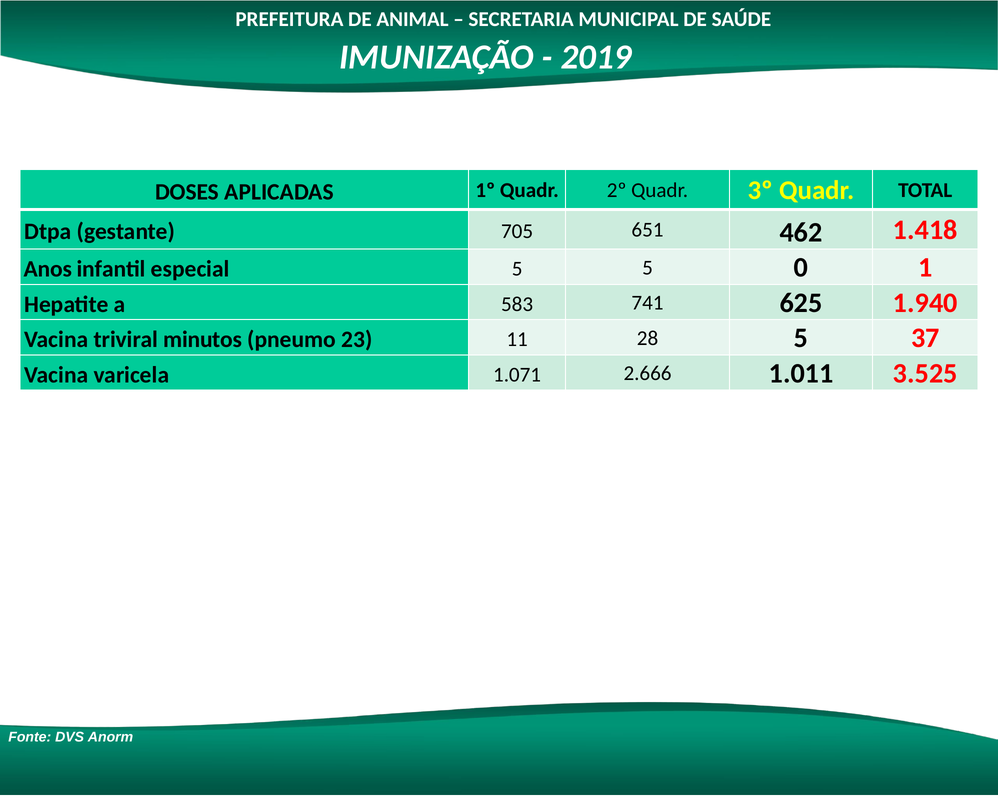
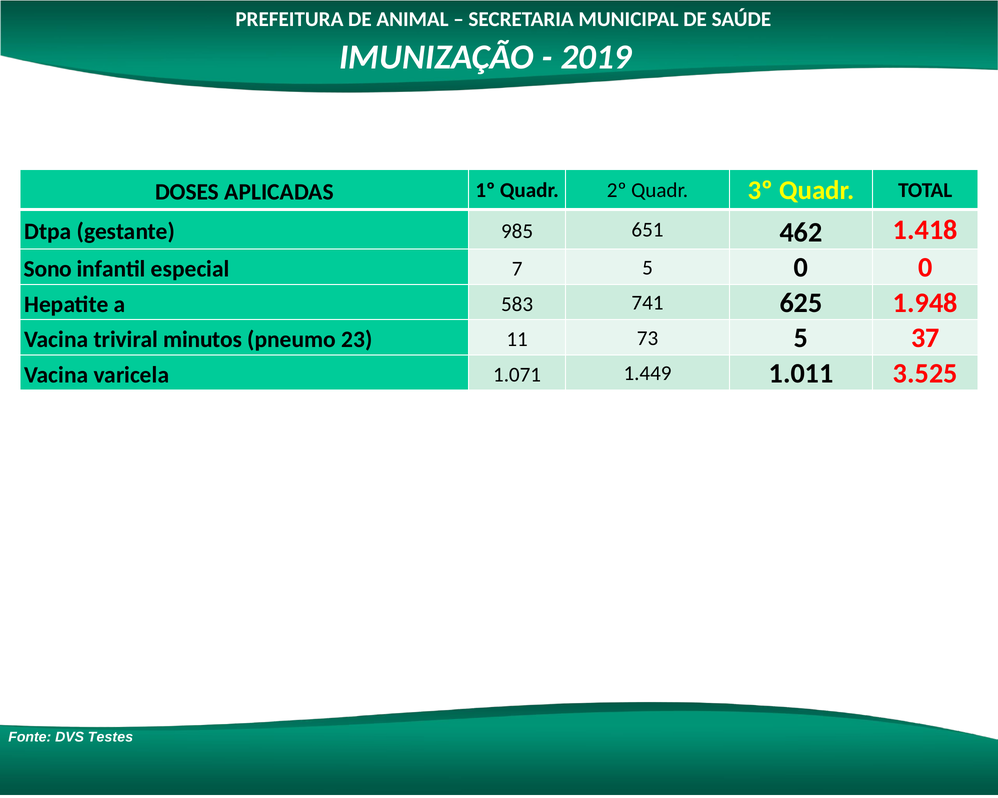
705: 705 -> 985
Anos: Anos -> Sono
especial 5: 5 -> 7
0 1: 1 -> 0
1.940: 1.940 -> 1.948
28: 28 -> 73
2.666: 2.666 -> 1.449
Anorm: Anorm -> Testes
